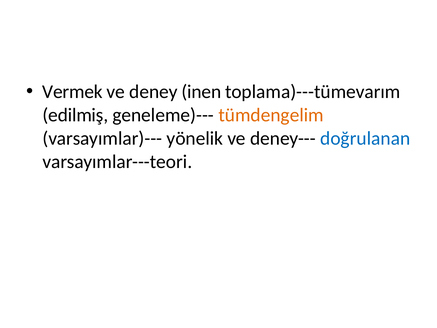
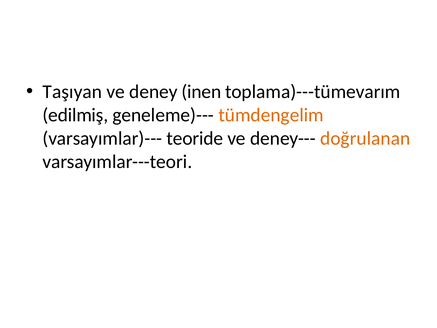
Vermek: Vermek -> Taşıyan
yönelik: yönelik -> teoride
doğrulanan colour: blue -> orange
